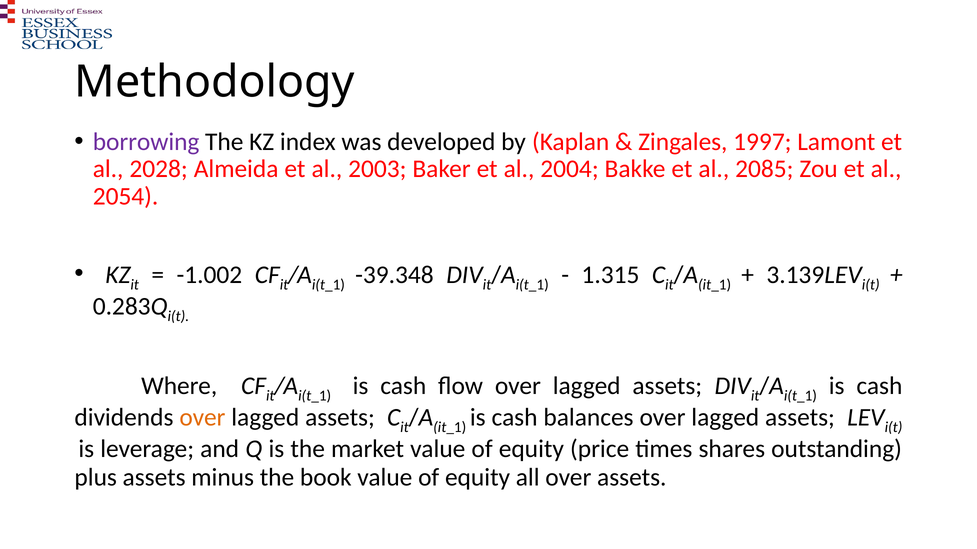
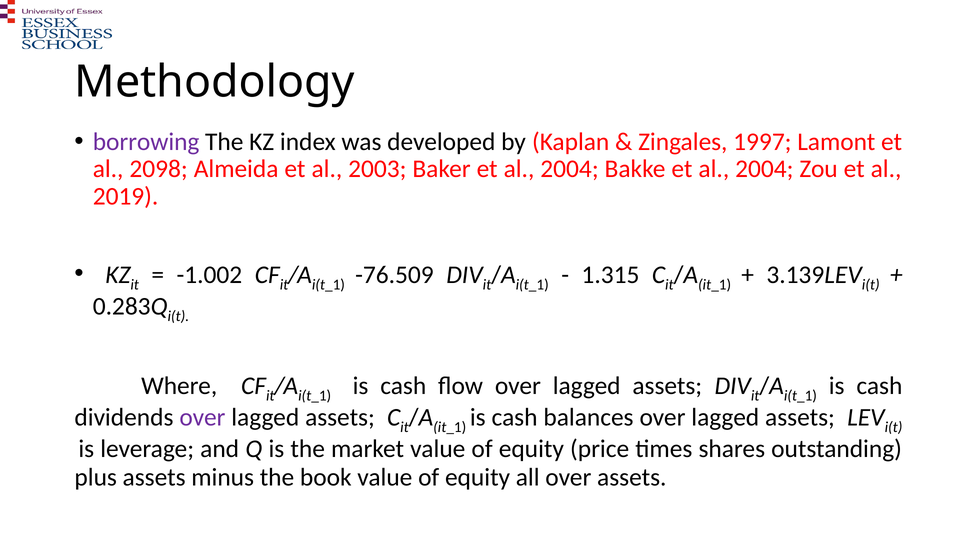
2028: 2028 -> 2098
Bakke et al 2085: 2085 -> 2004
2054: 2054 -> 2019
-39.348: -39.348 -> -76.509
over at (202, 418) colour: orange -> purple
